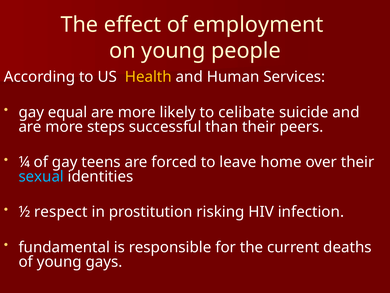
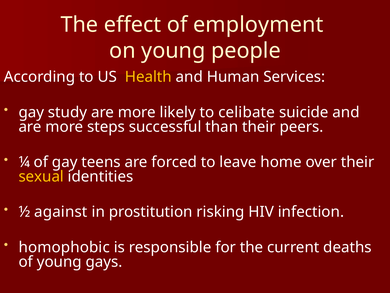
equal: equal -> study
sexual colour: light blue -> yellow
respect: respect -> against
fundamental: fundamental -> homophobic
